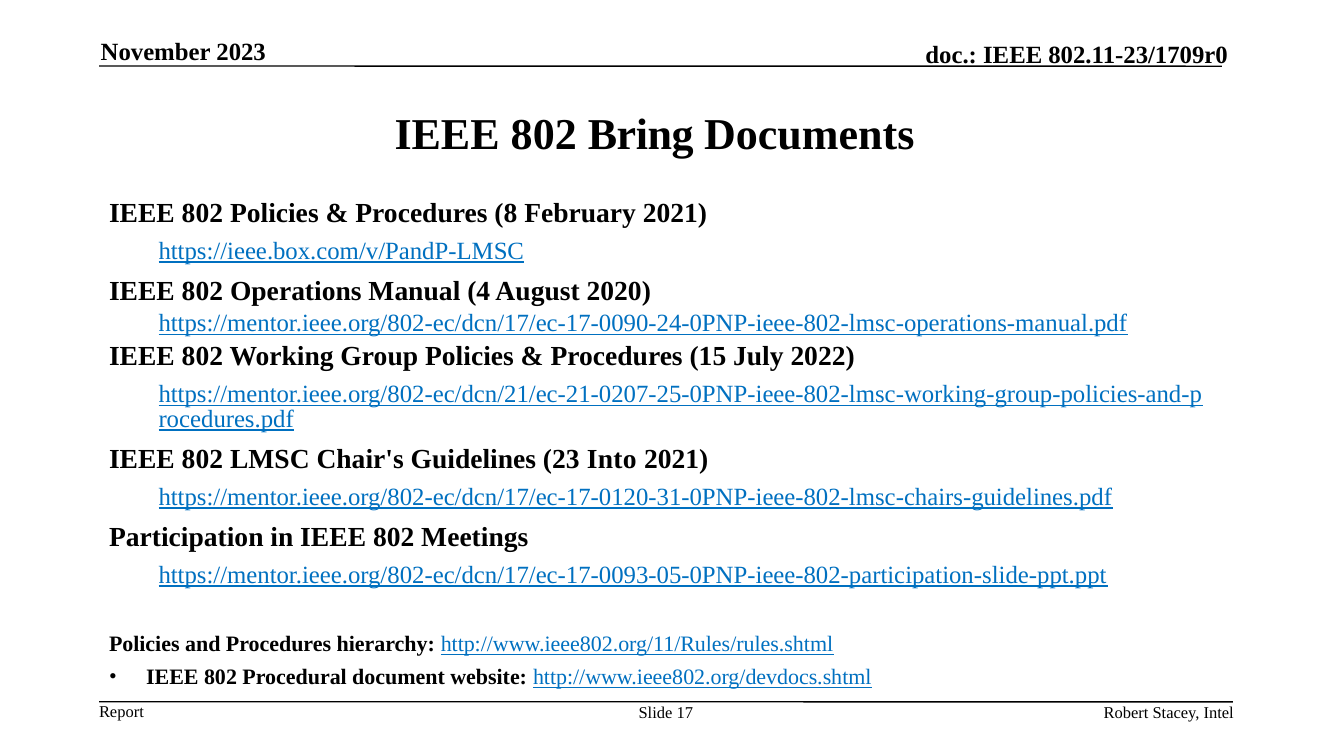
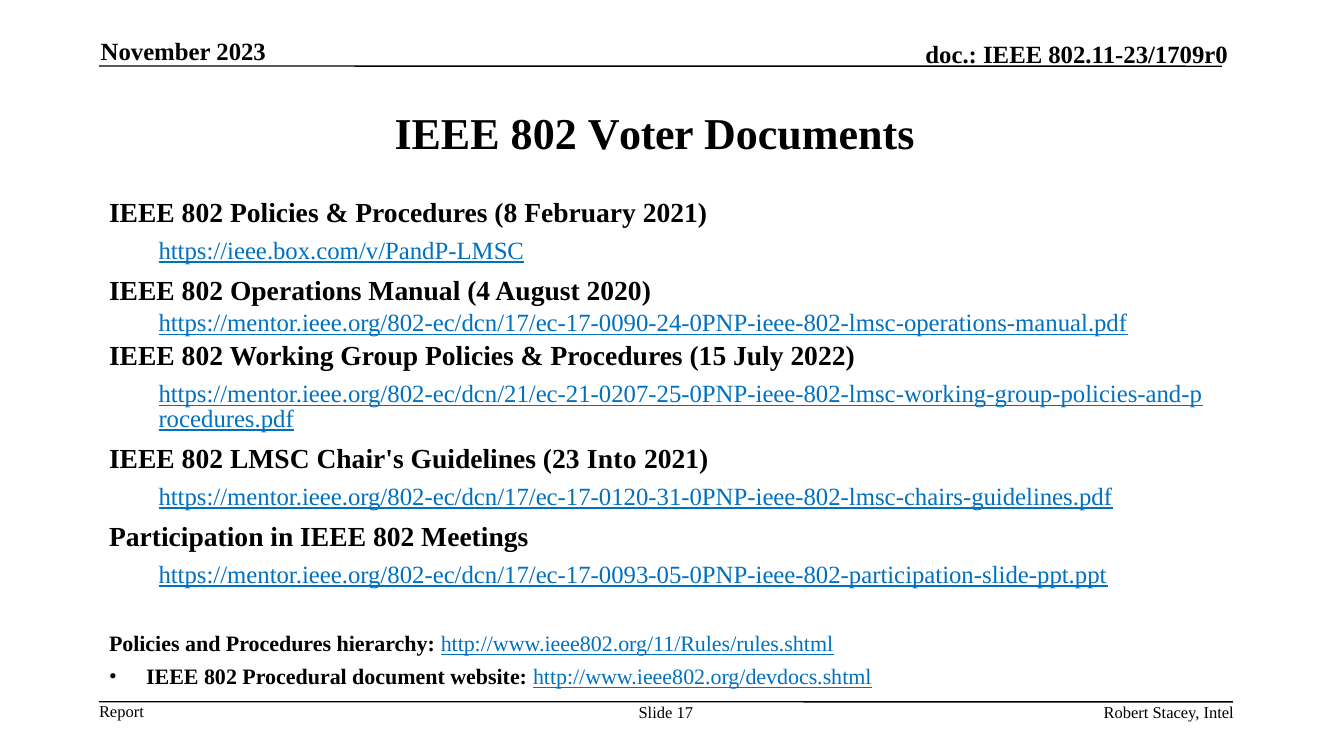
Bring: Bring -> Voter
